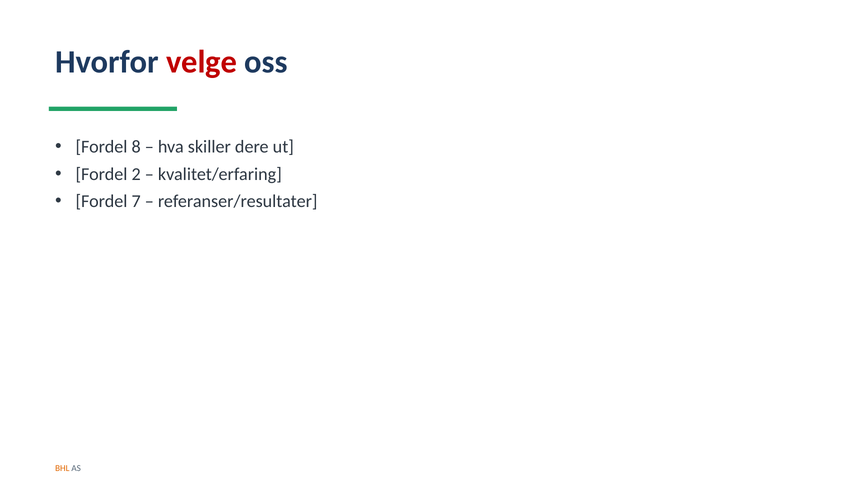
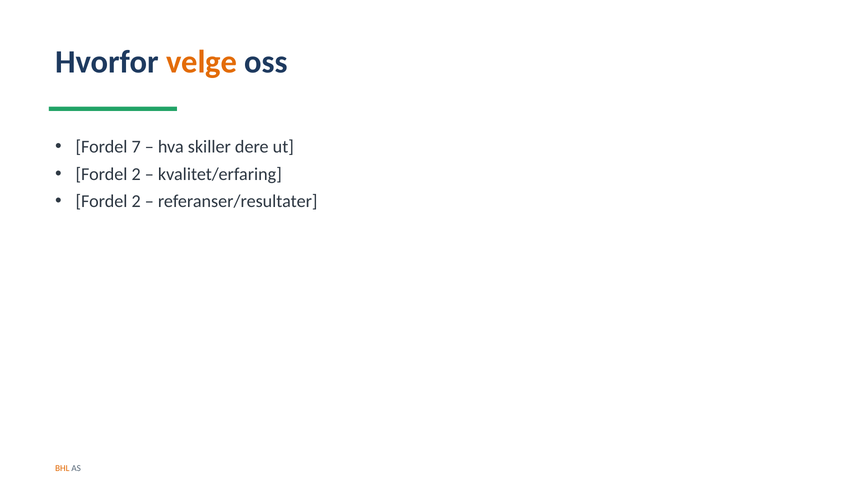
velge colour: red -> orange
8: 8 -> 7
7 at (136, 201): 7 -> 2
